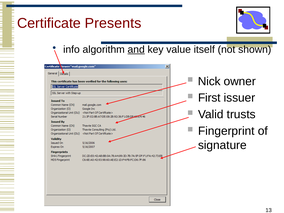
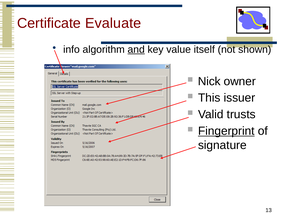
Presents: Presents -> Evaluate
First: First -> This
Fingerprint underline: none -> present
